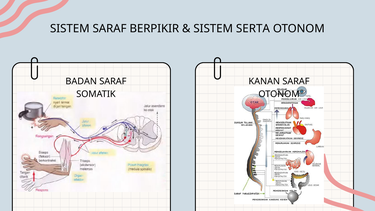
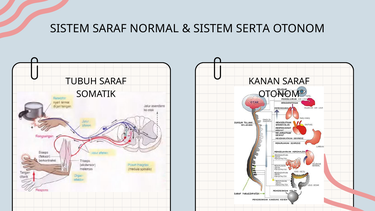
BERPIKIR: BERPIKIR -> NORMAL
BADAN: BADAN -> TUBUH
